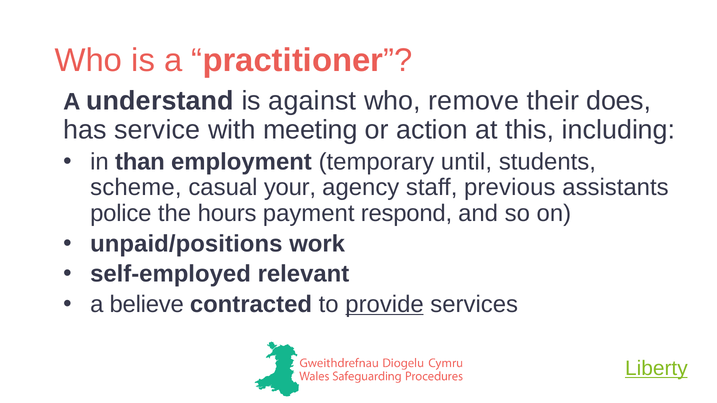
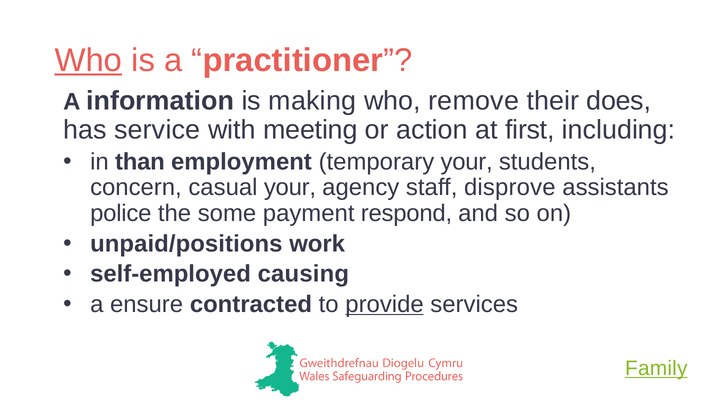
Who at (88, 60) underline: none -> present
understand: understand -> information
against: against -> making
this: this -> first
temporary until: until -> your
scheme: scheme -> concern
previous: previous -> disprove
hours: hours -> some
relevant: relevant -> causing
believe: believe -> ensure
Liberty: Liberty -> Family
